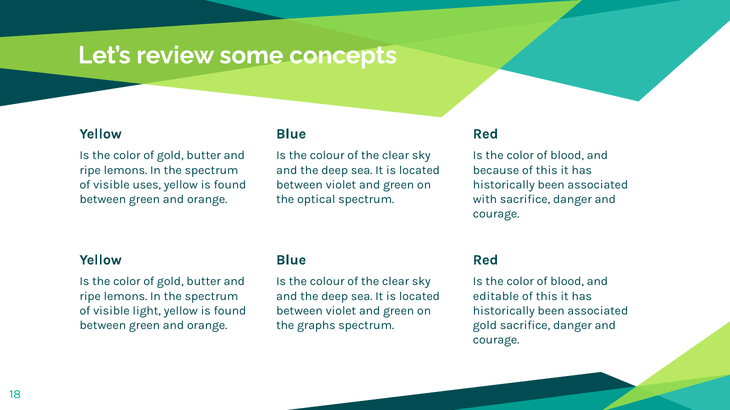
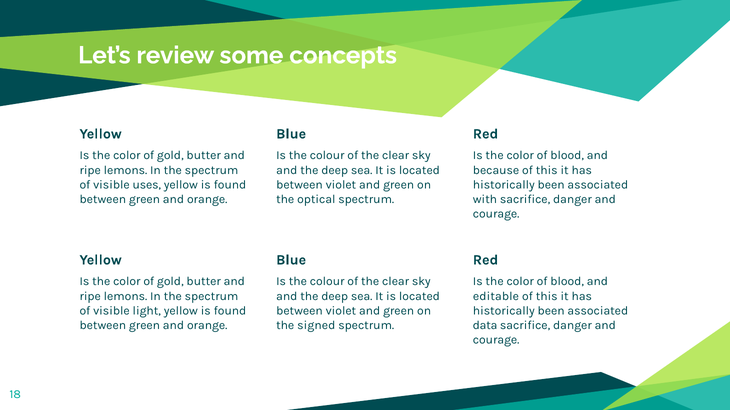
graphs: graphs -> signed
gold at (485, 326): gold -> data
